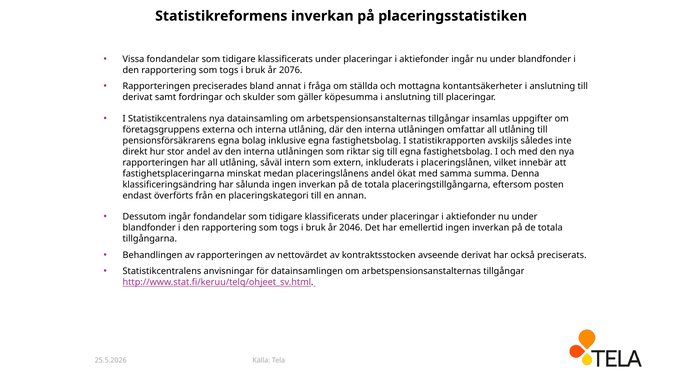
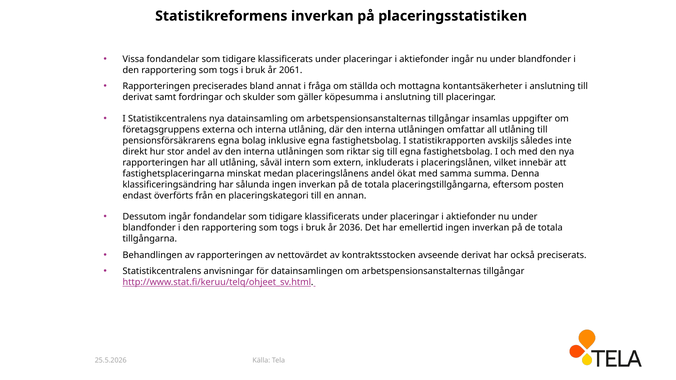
2076: 2076 -> 2061
2046: 2046 -> 2036
